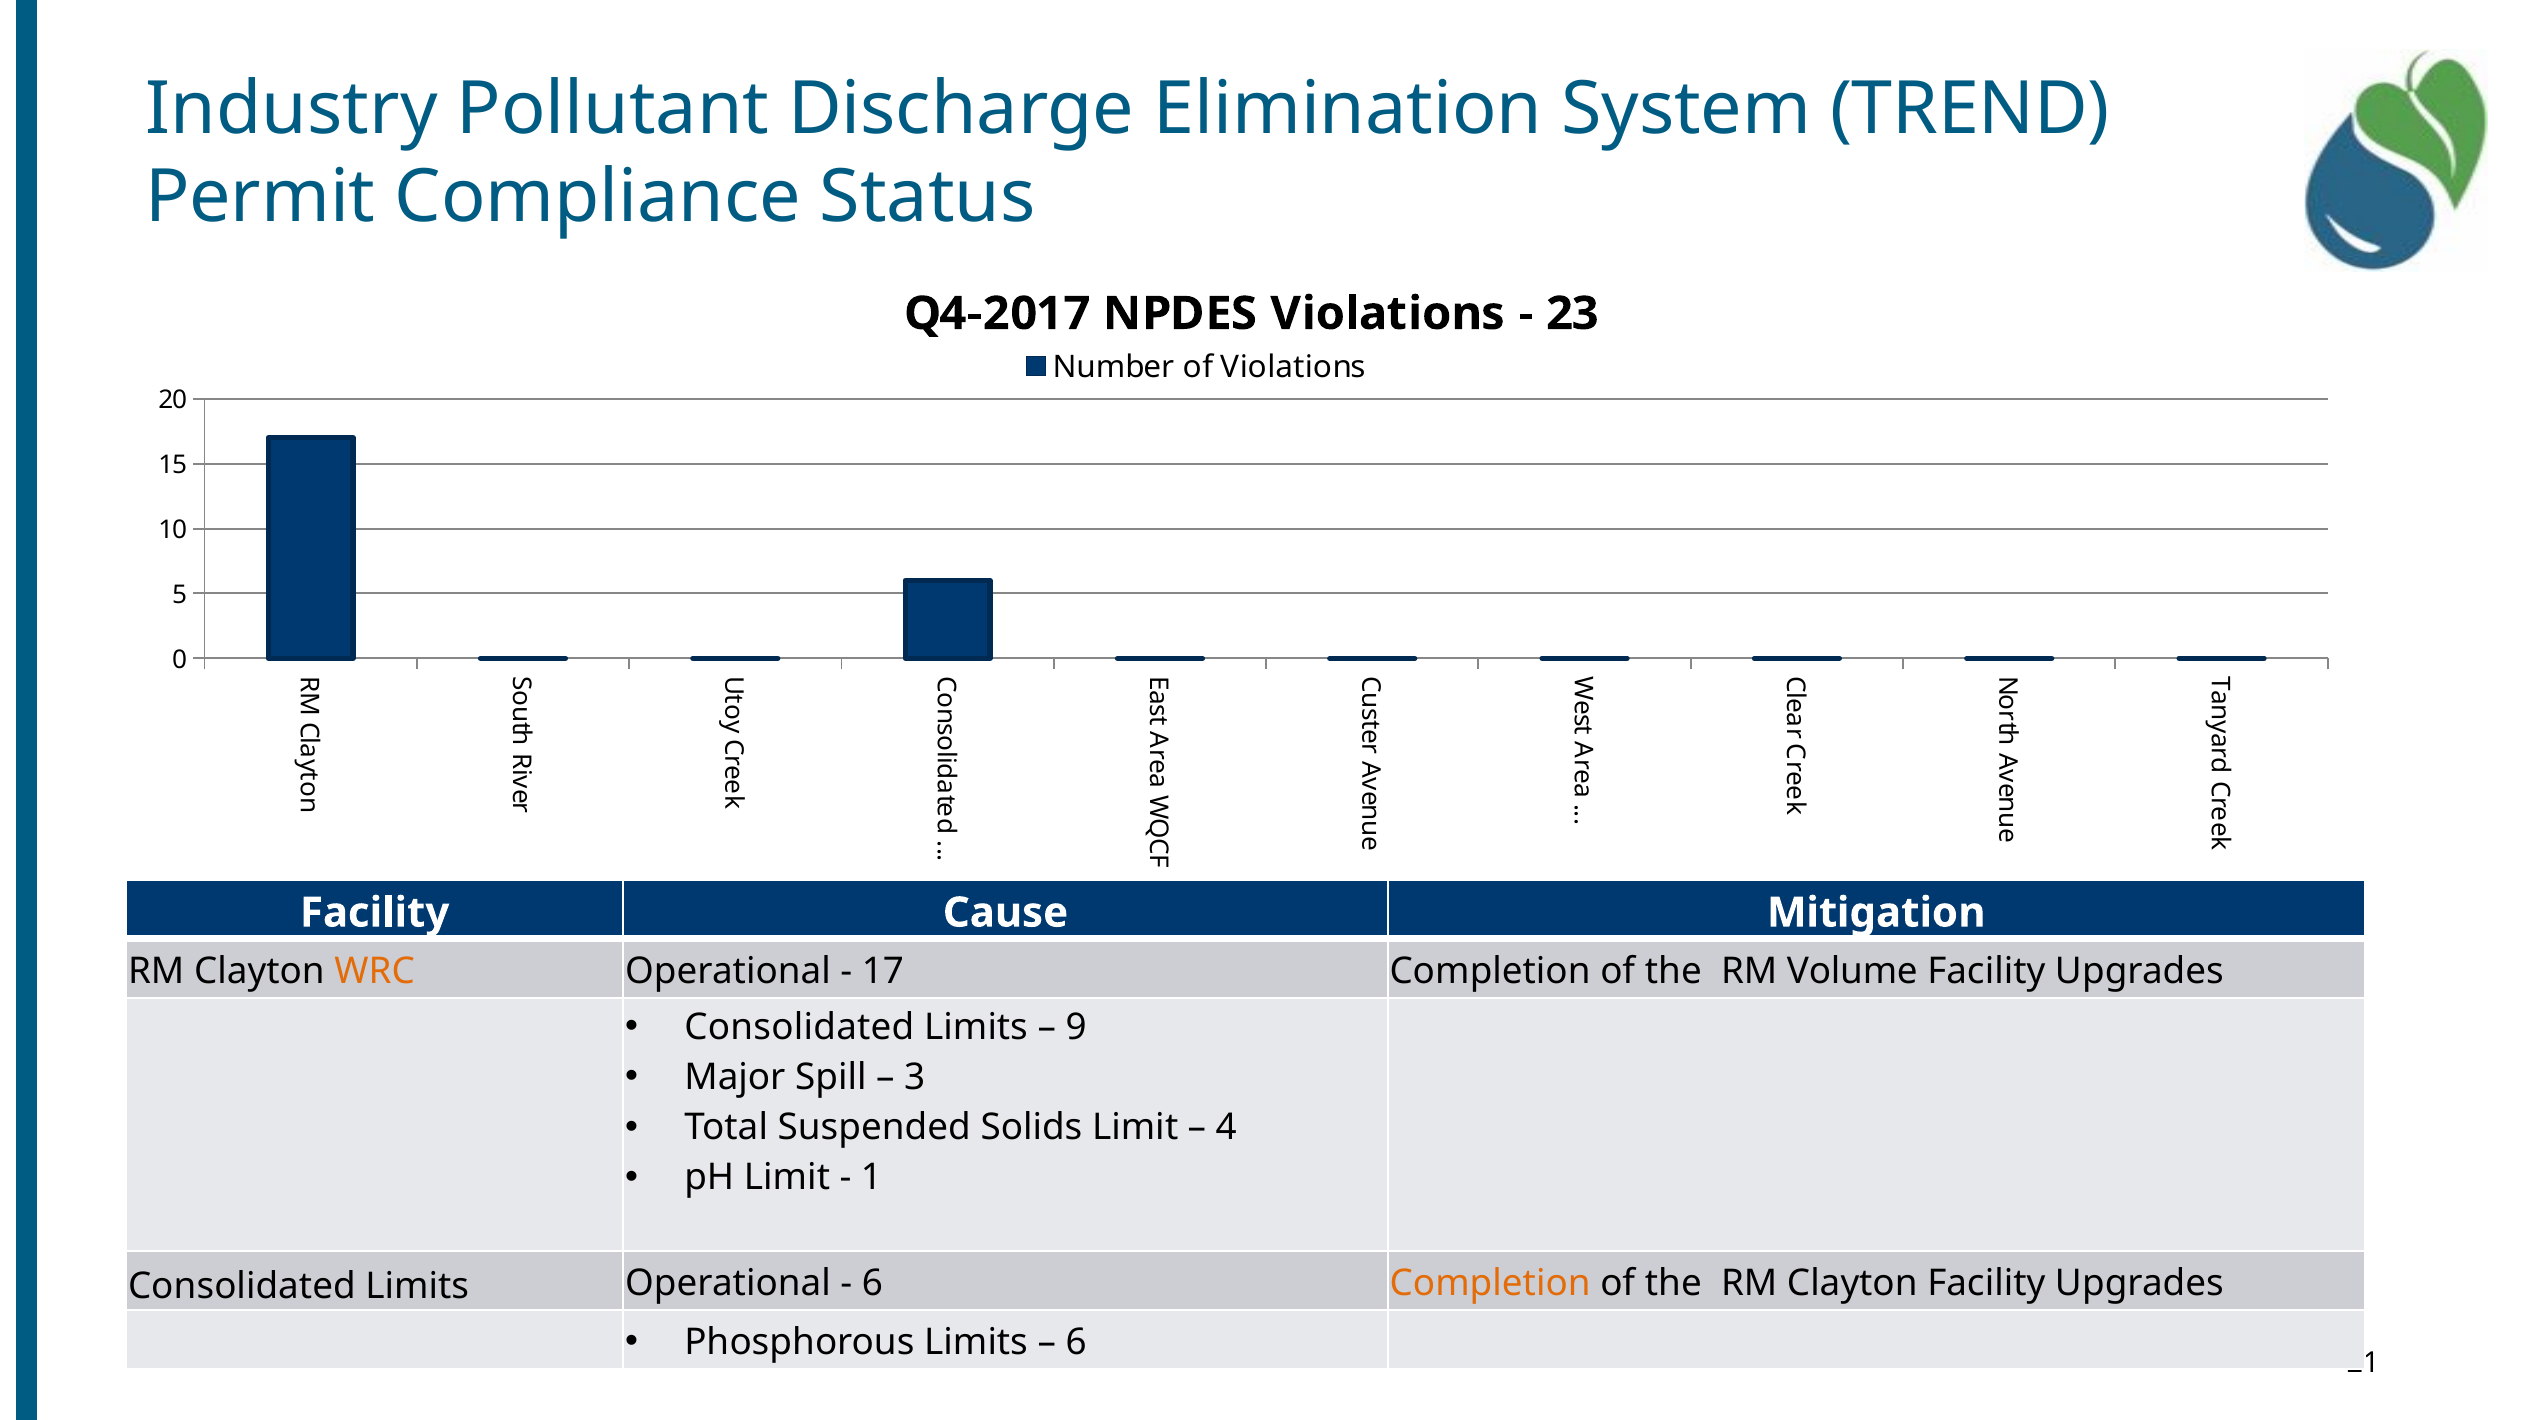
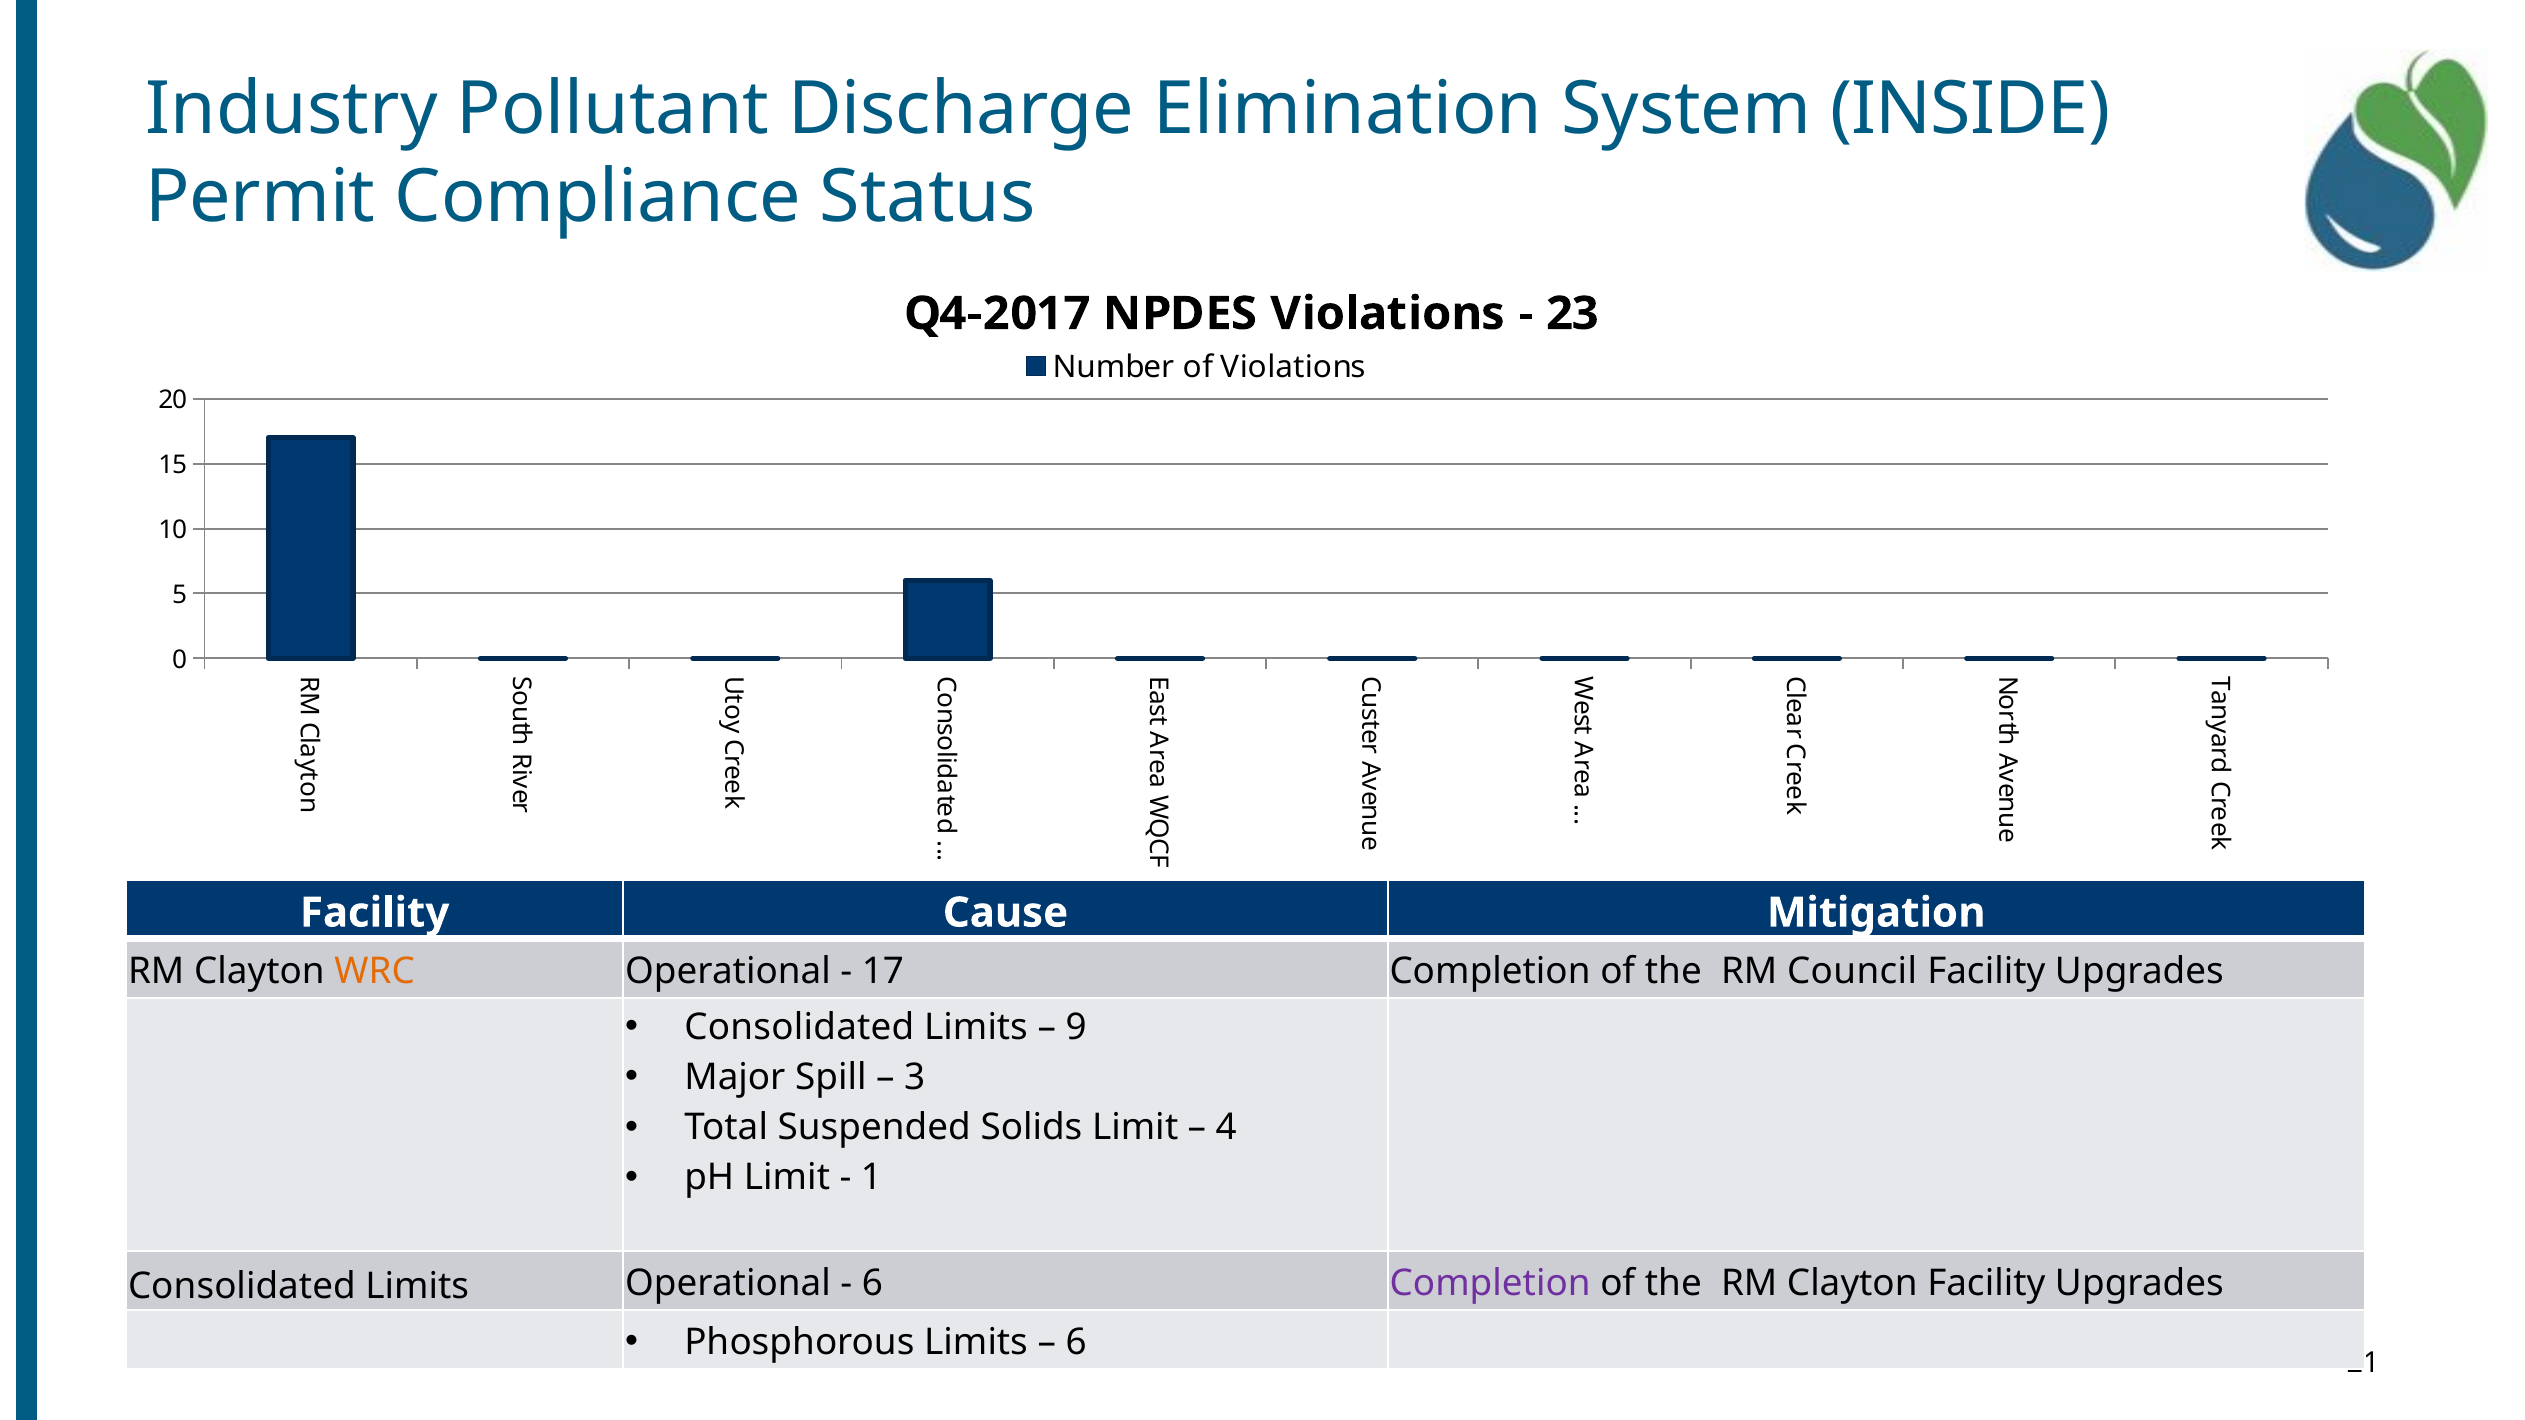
TREND: TREND -> INSIDE
Volume: Volume -> Council
Completion at (1490, 1284) colour: orange -> purple
